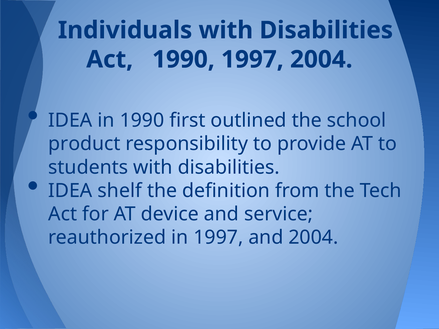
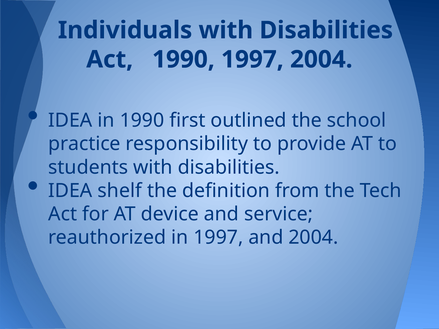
product: product -> practice
